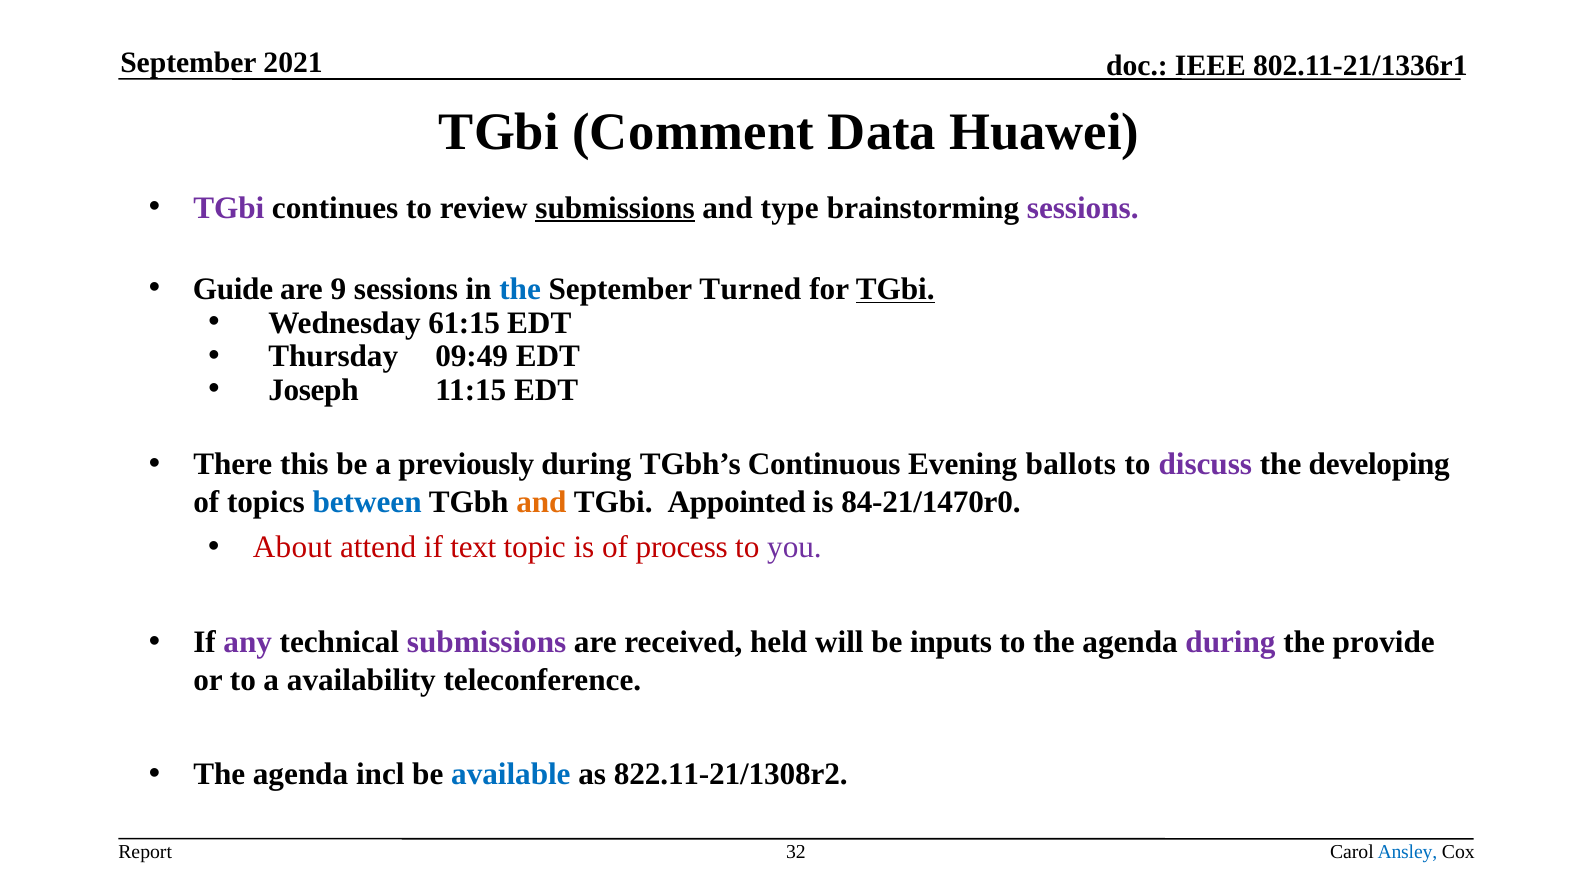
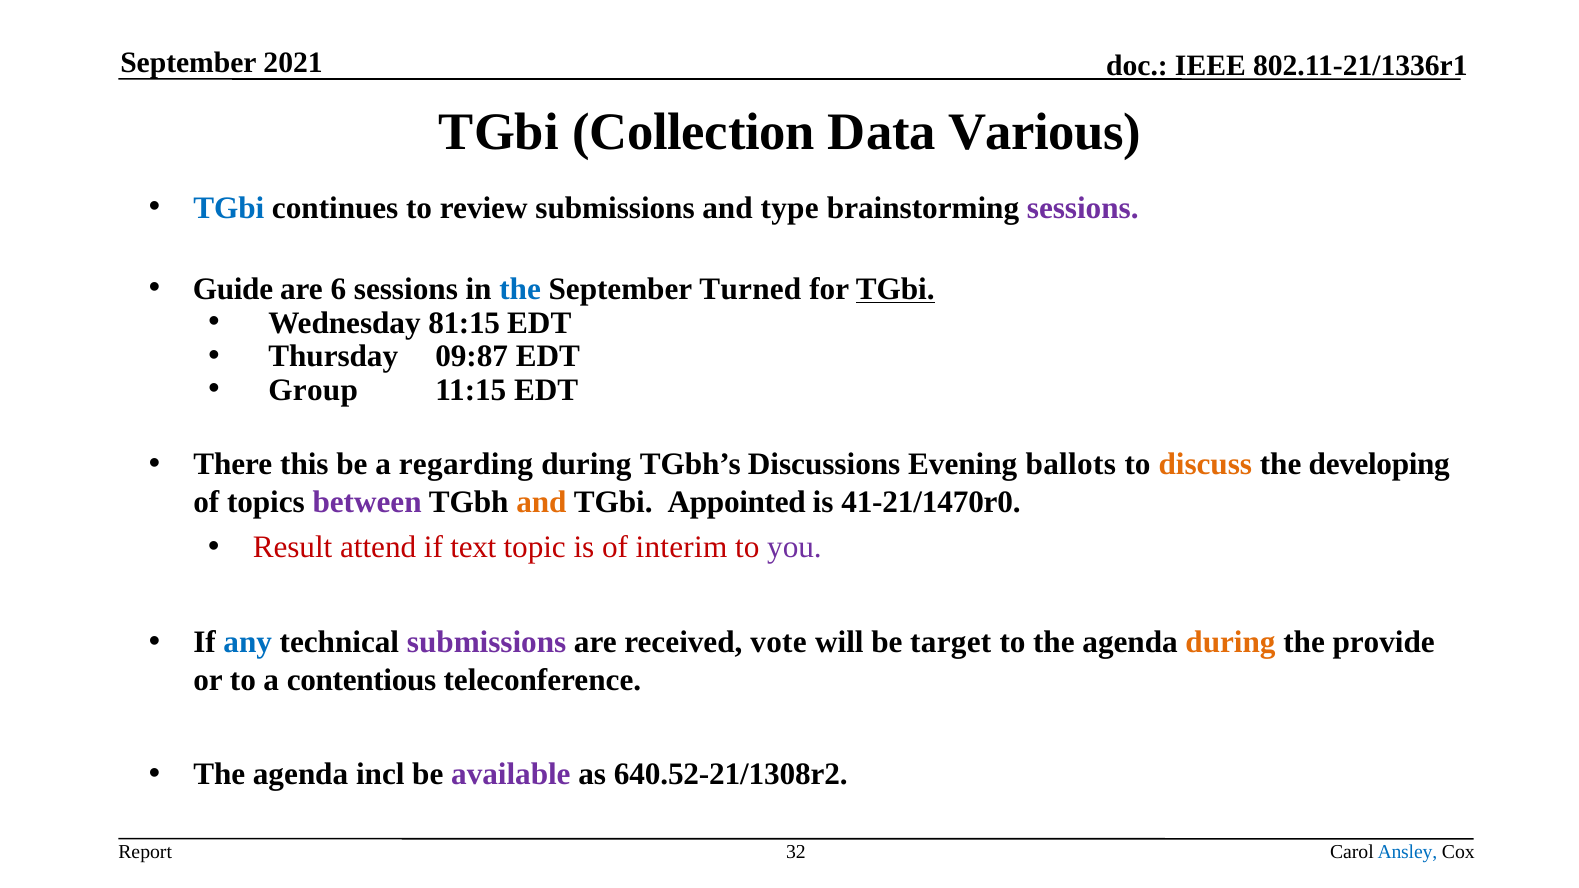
Comment: Comment -> Collection
Huawei: Huawei -> Various
TGbi at (229, 208) colour: purple -> blue
submissions at (615, 208) underline: present -> none
9: 9 -> 6
61:15: 61:15 -> 81:15
09:49: 09:49 -> 09:87
Joseph: Joseph -> Group
previously: previously -> regarding
Continuous: Continuous -> Discussions
discuss colour: purple -> orange
between colour: blue -> purple
84-21/1470r0: 84-21/1470r0 -> 41-21/1470r0
About: About -> Result
process: process -> interim
any colour: purple -> blue
held: held -> vote
inputs: inputs -> target
during at (1231, 642) colour: purple -> orange
availability: availability -> contentious
available colour: blue -> purple
822.11-21/1308r2: 822.11-21/1308r2 -> 640.52-21/1308r2
